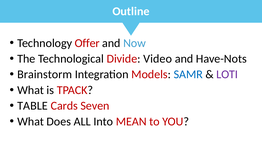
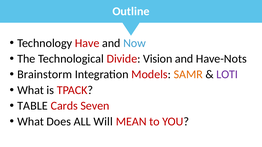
Offer: Offer -> Have
Video: Video -> Vision
SAMR colour: blue -> orange
Into: Into -> Will
